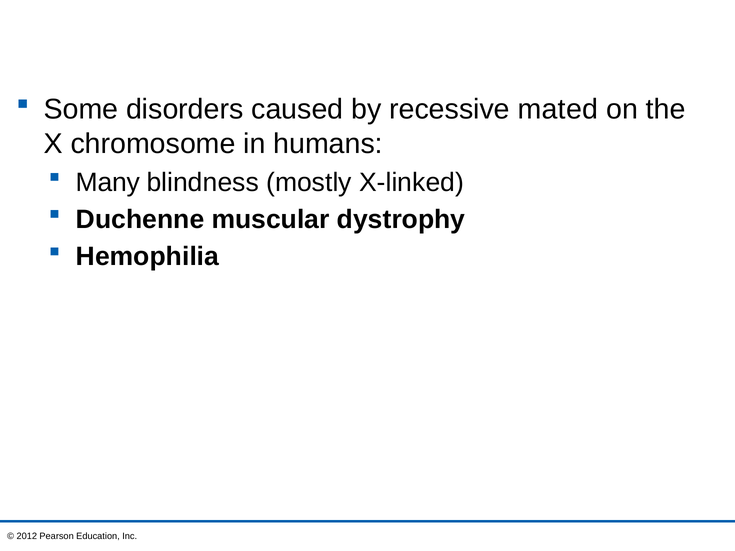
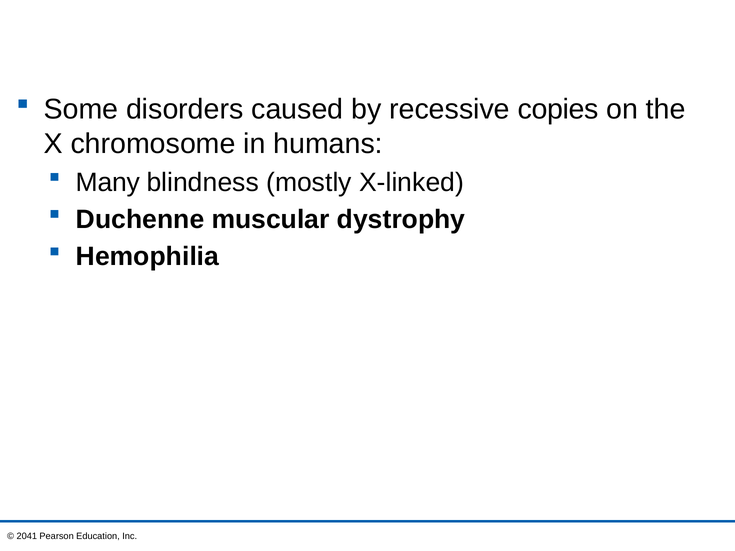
mated: mated -> copies
2012: 2012 -> 2041
